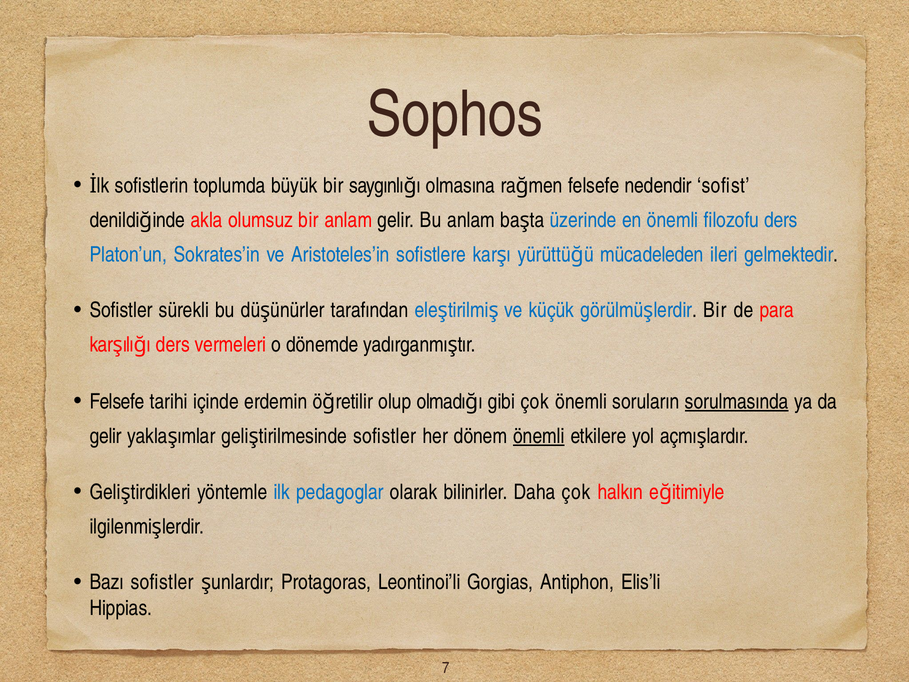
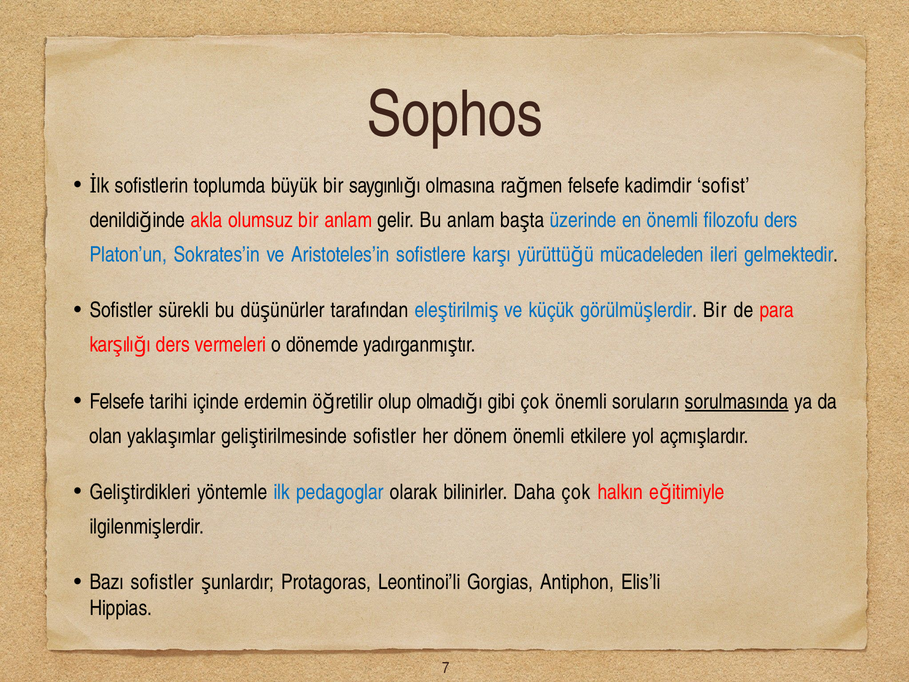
nedendir: nedendir -> kadimdir
gelir at (106, 436): gelir -> olan
önemli at (539, 436) underline: present -> none
